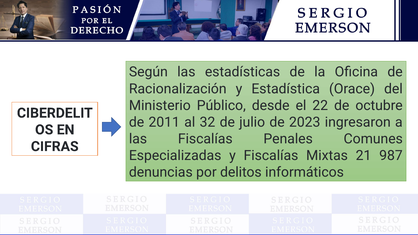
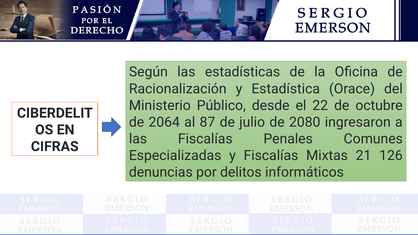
2011: 2011 -> 2064
32: 32 -> 87
2023: 2023 -> 2080
987: 987 -> 126
